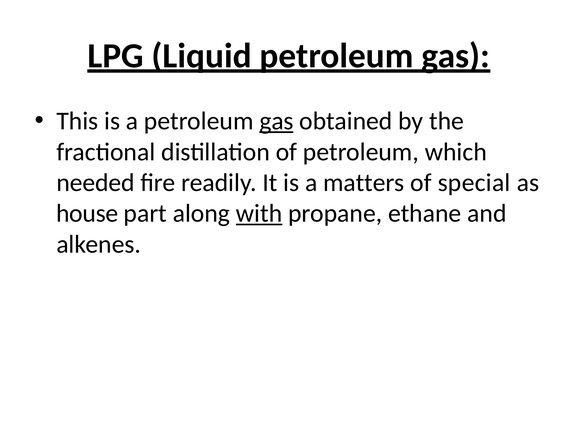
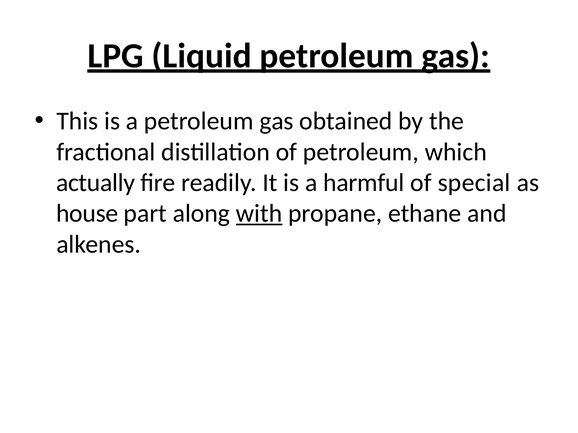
gas at (276, 121) underline: present -> none
needed: needed -> actually
matters: matters -> harmful
